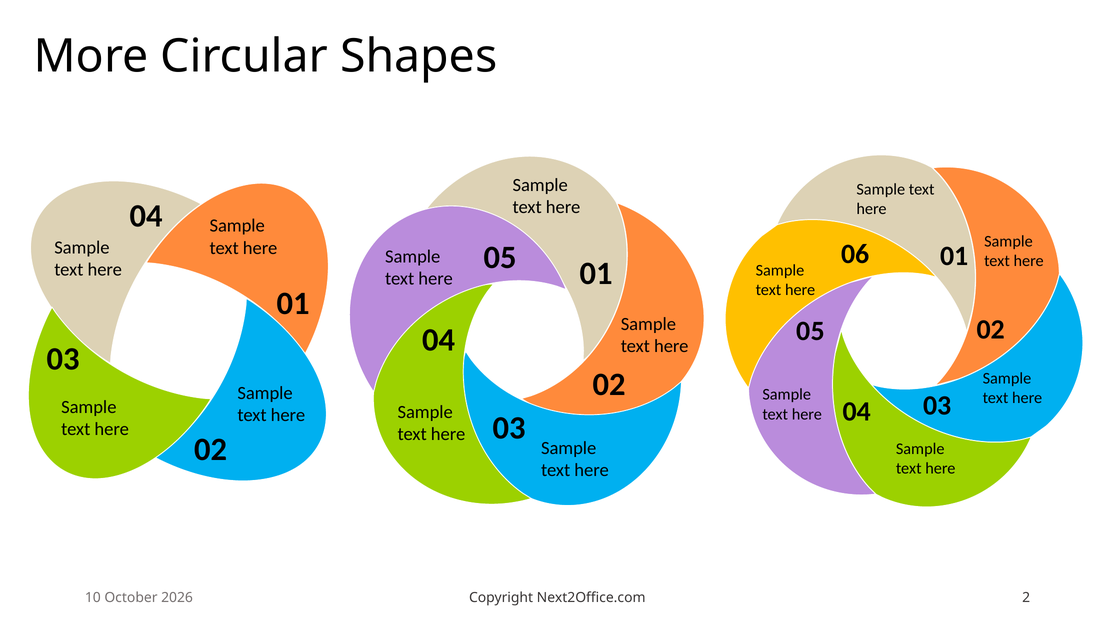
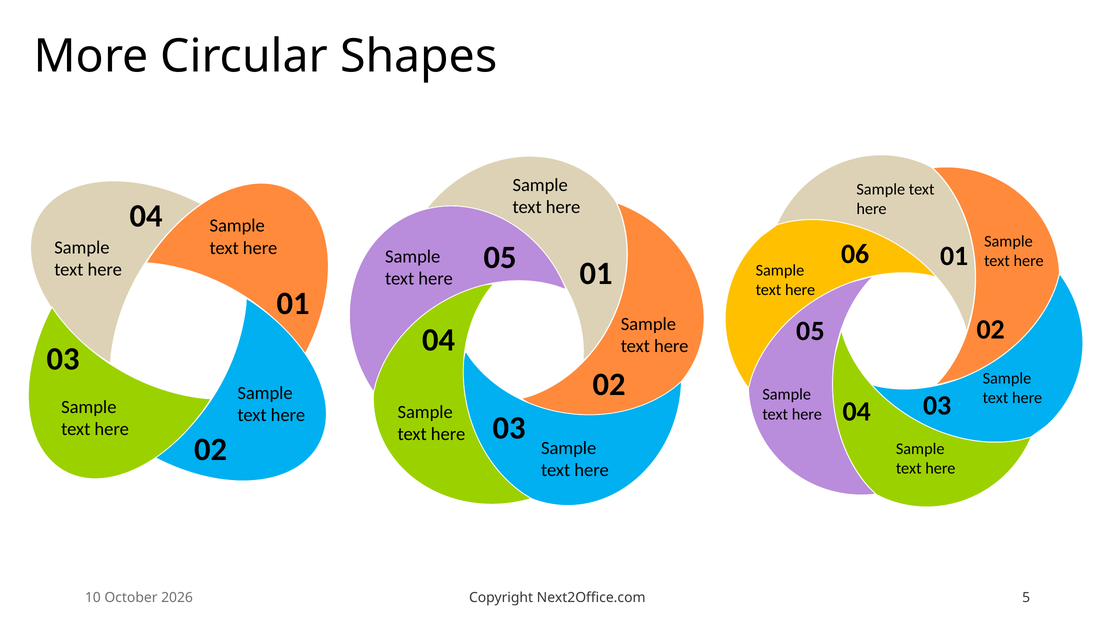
2: 2 -> 5
